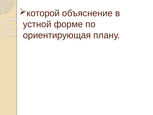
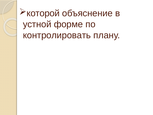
ориентирующая: ориентирующая -> контролировать
